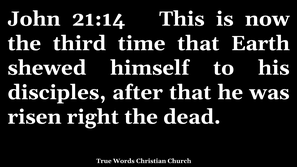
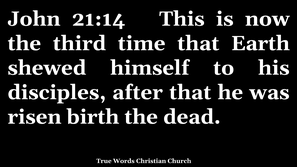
right: right -> birth
